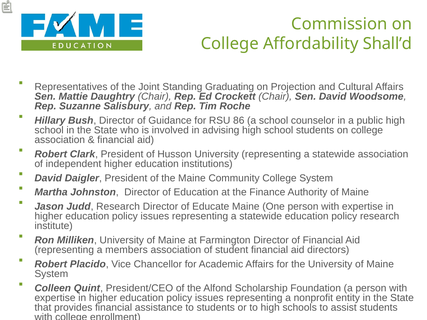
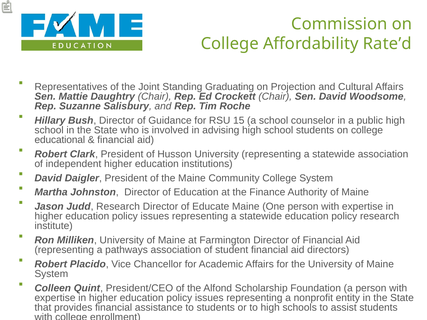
Shall’d: Shall’d -> Rate’d
86: 86 -> 15
association at (60, 140): association -> educational
members: members -> pathways
